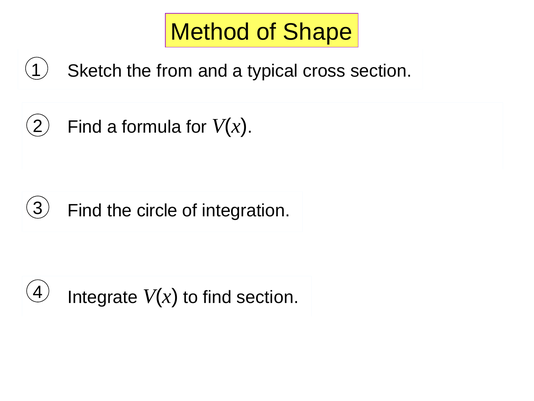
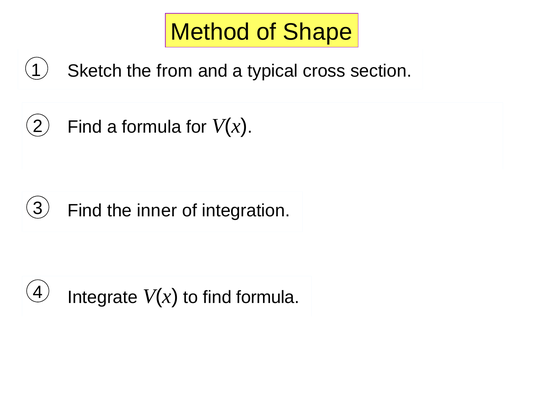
circle: circle -> inner
find section: section -> formula
